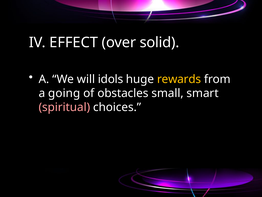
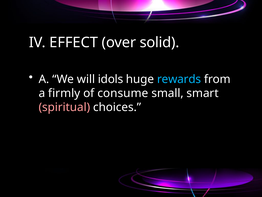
rewards colour: yellow -> light blue
going: going -> firmly
obstacles: obstacles -> consume
